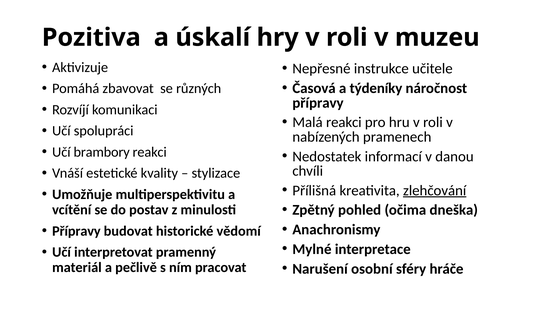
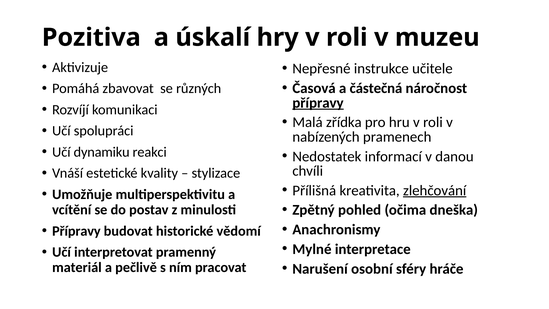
týdeníky: týdeníky -> částečná
přípravy at (318, 103) underline: none -> present
Malá reakci: reakci -> zřídka
brambory: brambory -> dynamiku
